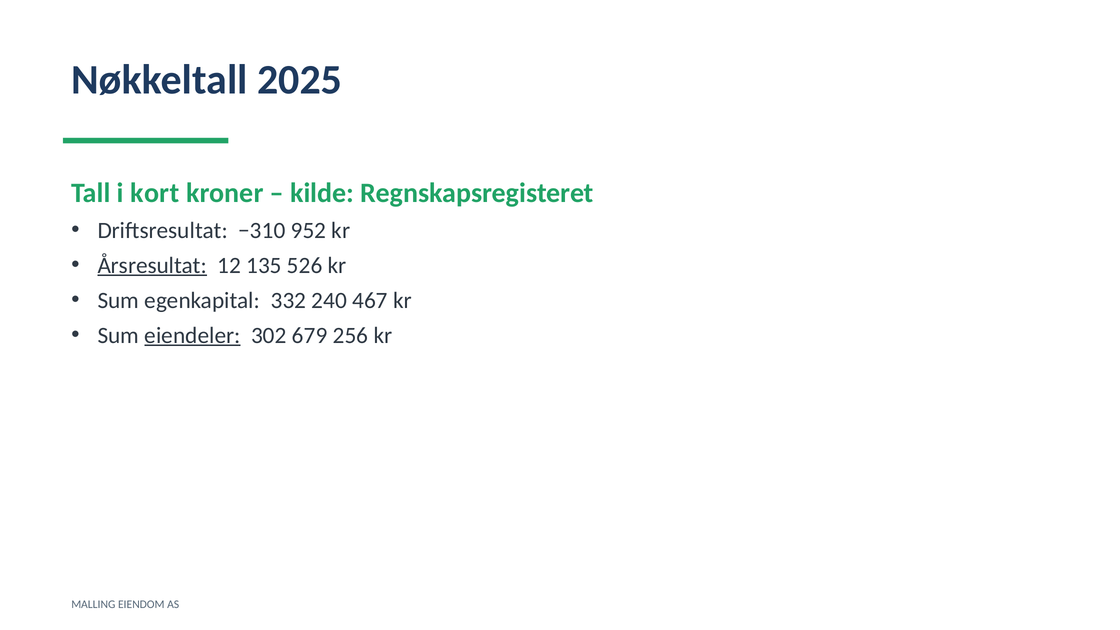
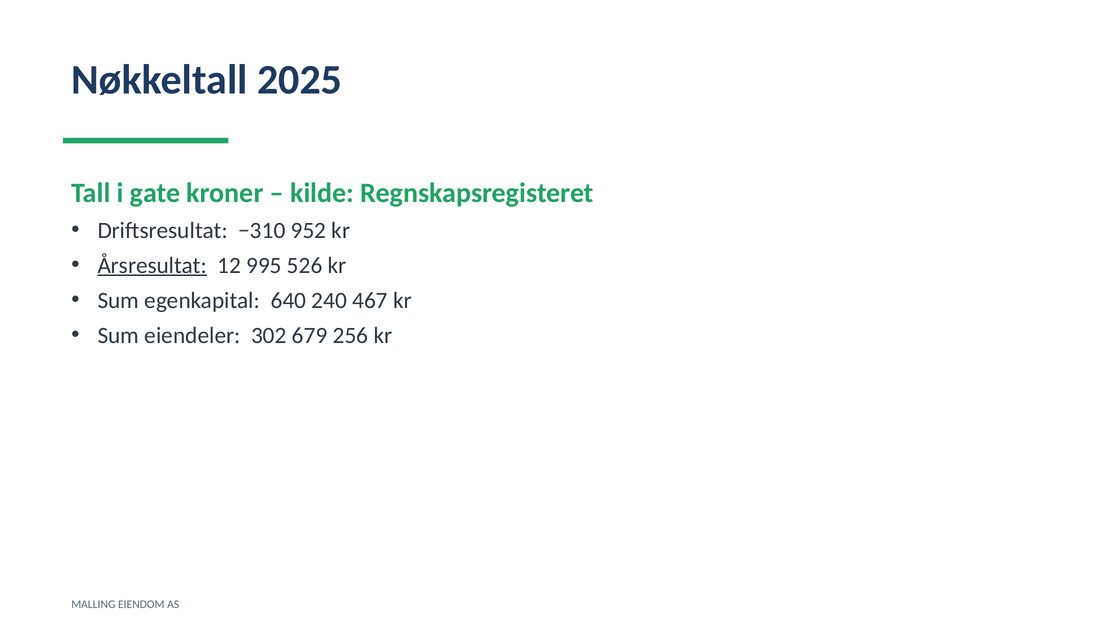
kort: kort -> gate
135: 135 -> 995
332: 332 -> 640
eiendeler underline: present -> none
